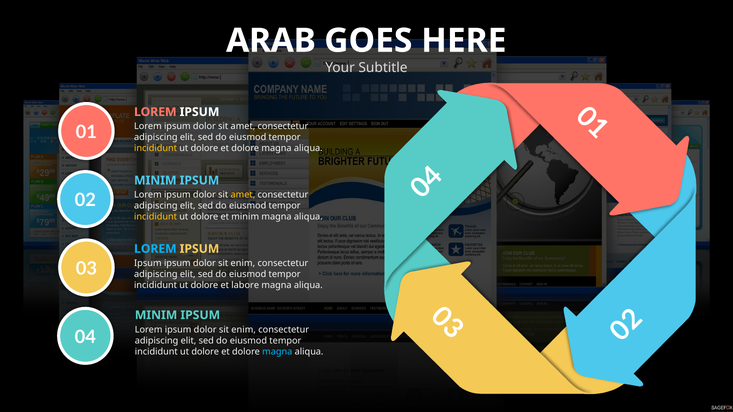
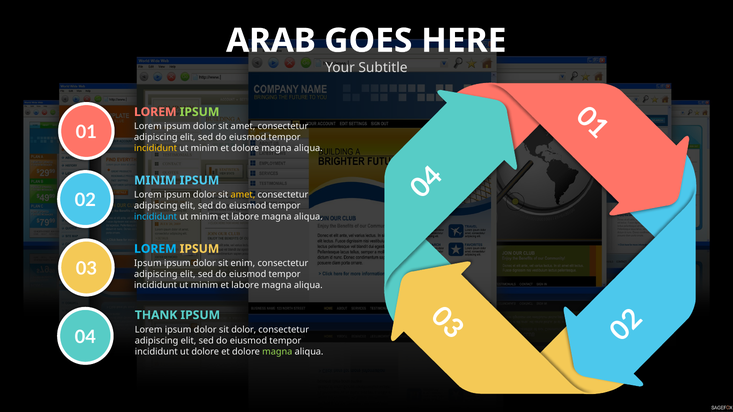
IPSUM at (200, 112) colour: white -> light green
dolore at (204, 148): dolore -> minim
incididunt at (156, 217) colour: yellow -> light blue
dolore at (204, 217): dolore -> minim
minim at (245, 217): minim -> labore
dolore at (204, 285): dolore -> minim
MINIM at (156, 315): MINIM -> THANK
enim at (244, 330): enim -> dolor
magna at (277, 352) colour: light blue -> light green
